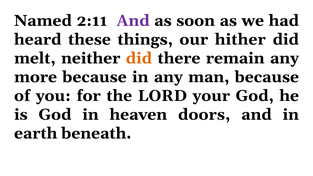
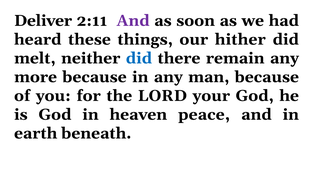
Named: Named -> Deliver
did at (139, 58) colour: orange -> blue
doors: doors -> peace
